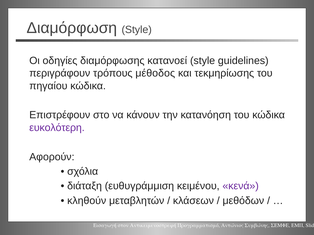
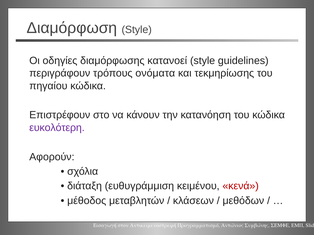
μέθοδος: μέθοδος -> ονόματα
κενά colour: purple -> red
κληθούν: κληθούν -> μέθοδος
